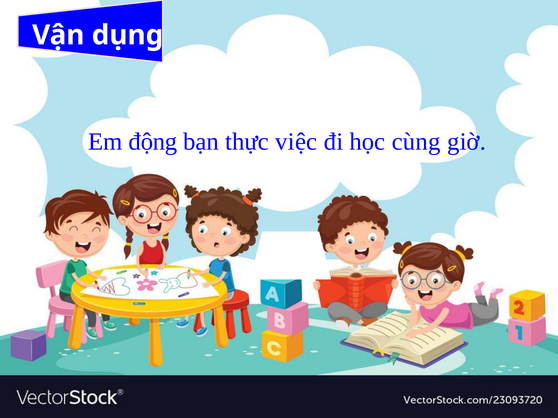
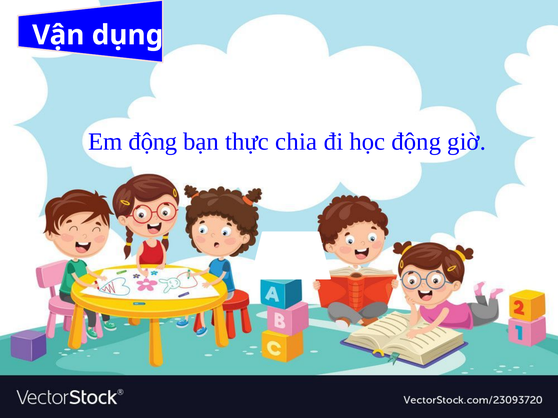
việc: việc -> chia
học cùng: cùng -> động
